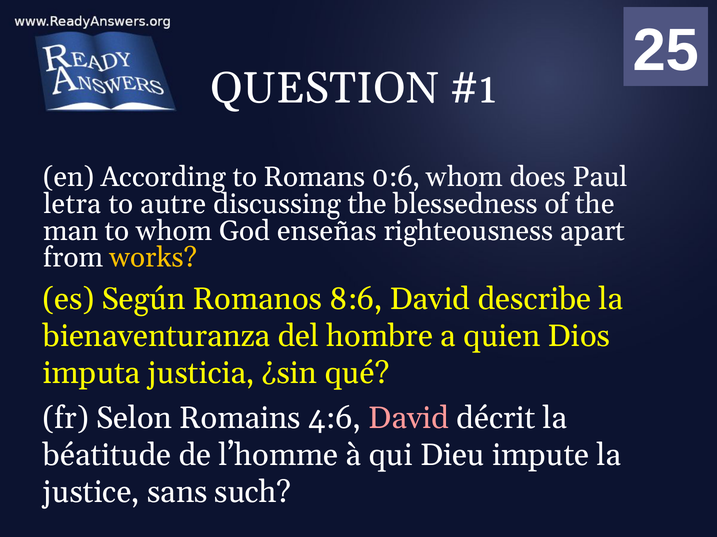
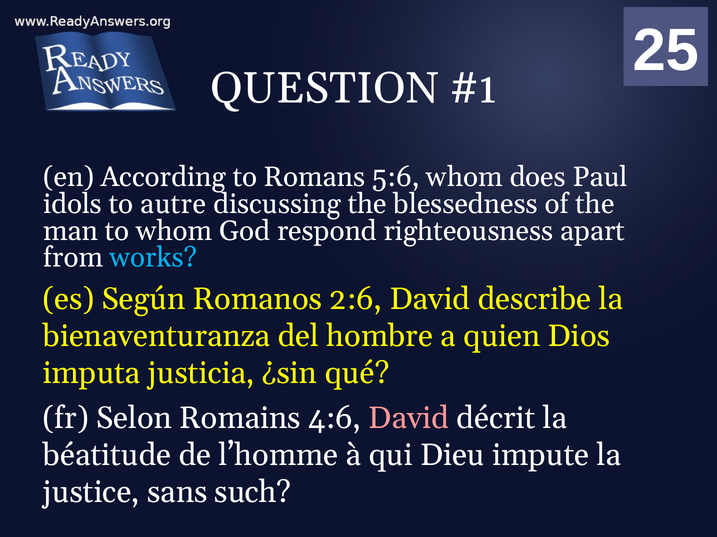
0:6: 0:6 -> 5:6
letra: letra -> idols
enseñas: enseñas -> respond
works colour: yellow -> light blue
8:6: 8:6 -> 2:6
